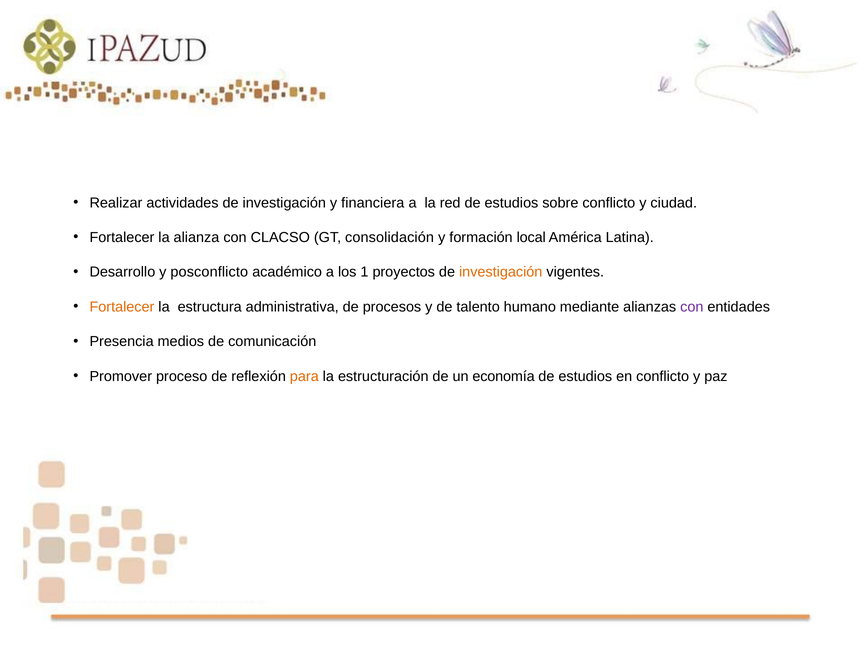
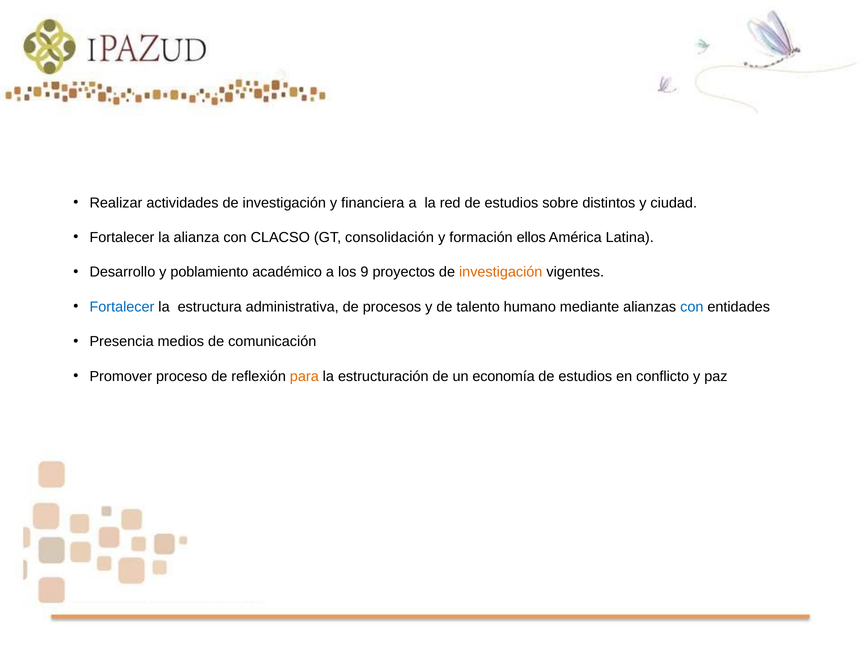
sobre conflicto: conflicto -> distintos
local: local -> ellos
posconflicto: posconflicto -> poblamiento
1: 1 -> 9
Fortalecer at (122, 307) colour: orange -> blue
con at (692, 307) colour: purple -> blue
